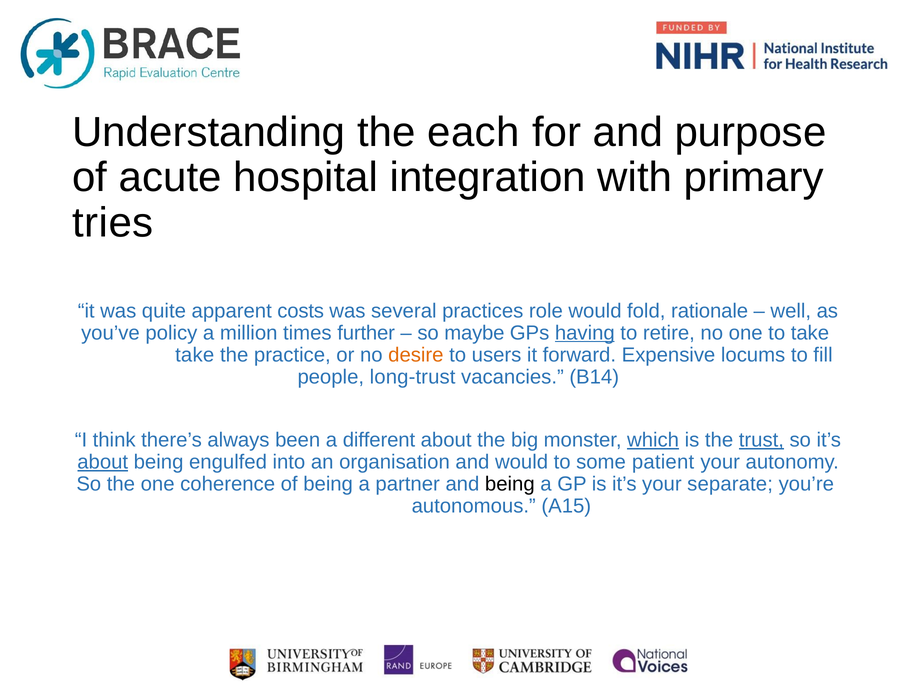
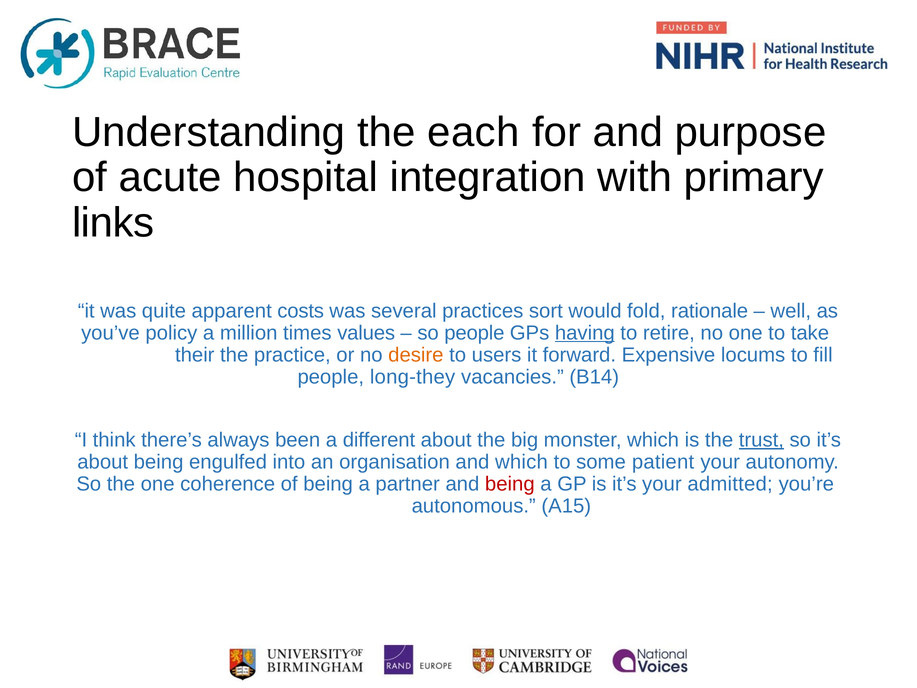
tries: tries -> links
role: role -> sort
further: further -> values
so maybe: maybe -> people
take at (195, 355): take -> their
long-trust: long-trust -> long-they
which at (653, 440) underline: present -> none
about at (103, 462) underline: present -> none
and would: would -> which
being at (510, 484) colour: black -> red
separate: separate -> admitted
